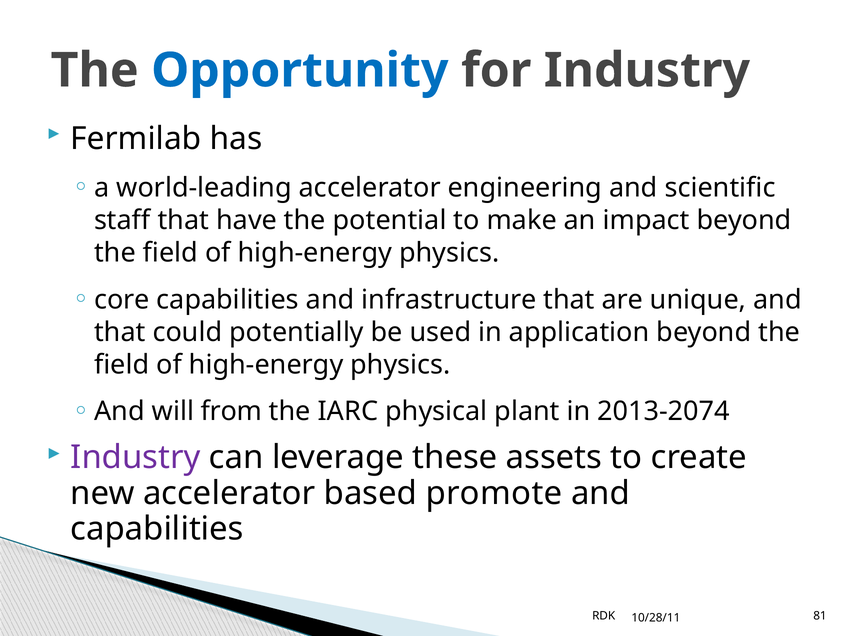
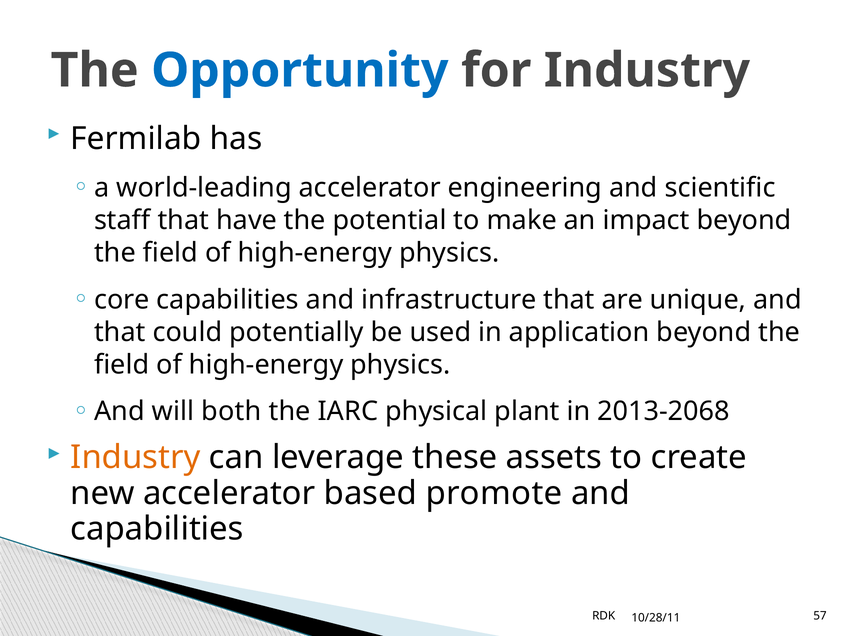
from: from -> both
2013-2074: 2013-2074 -> 2013-2068
Industry at (135, 457) colour: purple -> orange
81: 81 -> 57
